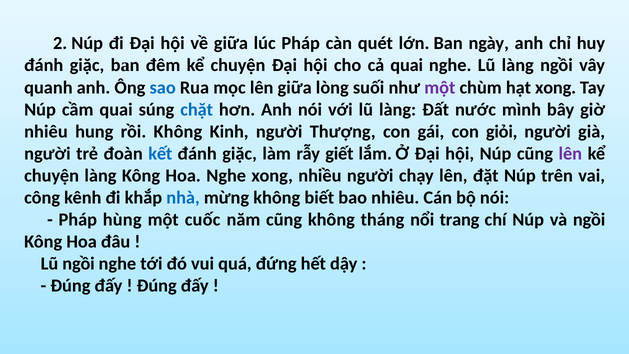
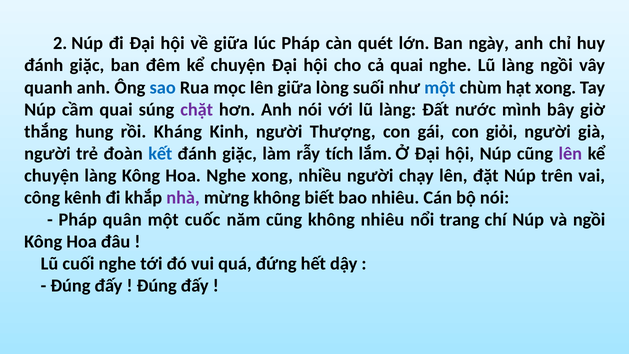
một at (440, 87) colour: purple -> blue
chặt colour: blue -> purple
nhiêu at (46, 131): nhiêu -> thắng
rồi Không: Không -> Kháng
giết: giết -> tích
nhà colour: blue -> purple
hùng: hùng -> quân
không tháng: tháng -> nhiêu
Lũ ngồi: ngồi -> cuối
